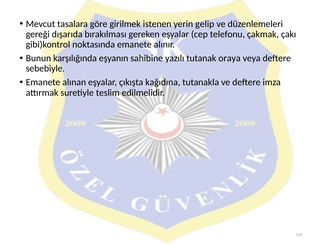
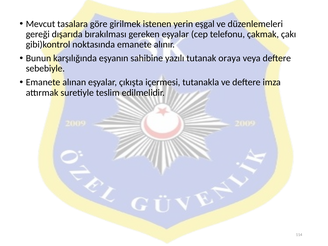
gelip: gelip -> eşgal
kağıdına: kağıdına -> içermesi
